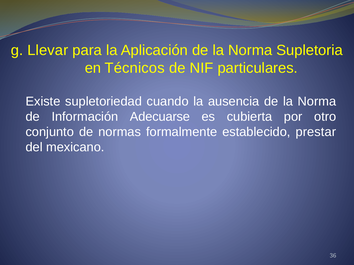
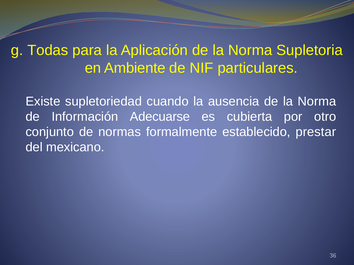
Llevar: Llevar -> Todas
Técnicos: Técnicos -> Ambiente
